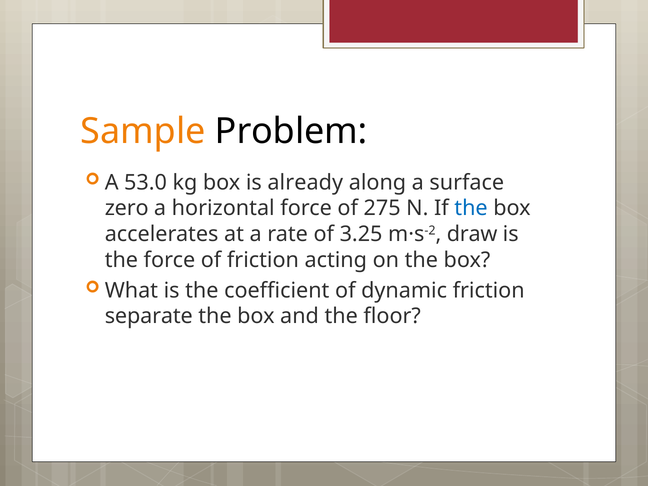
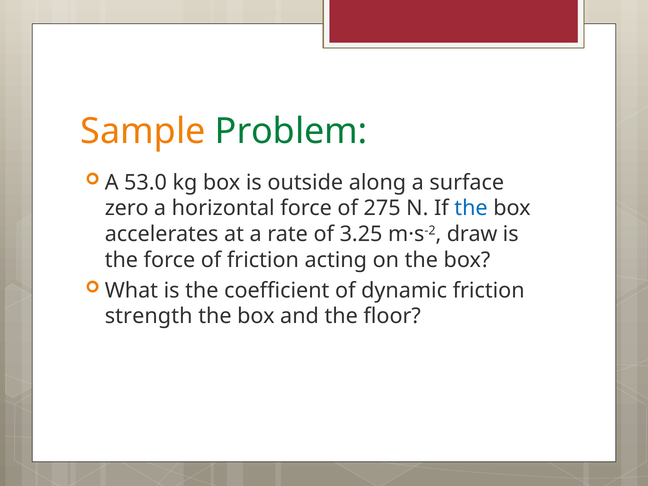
Problem colour: black -> green
already: already -> outside
separate: separate -> strength
